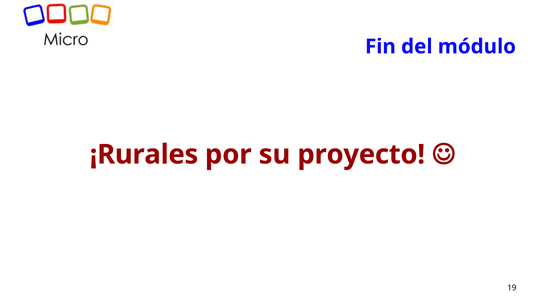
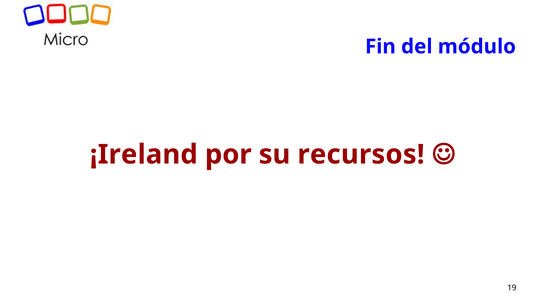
¡Rurales: ¡Rurales -> ¡Ireland
proyecto: proyecto -> recursos
